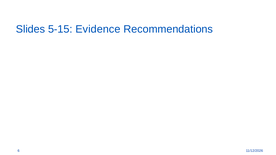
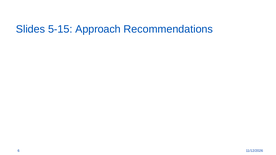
Evidence: Evidence -> Approach
